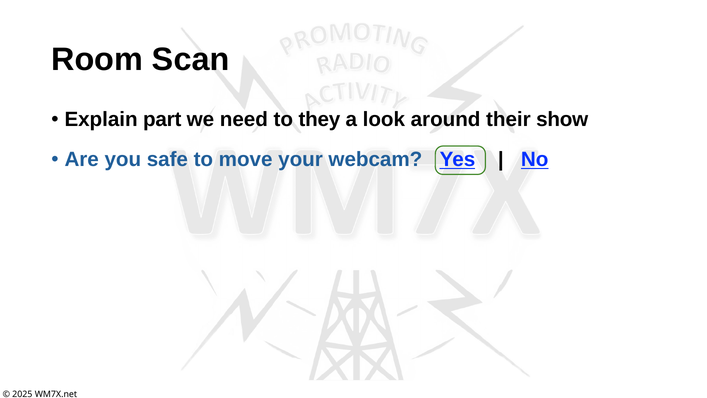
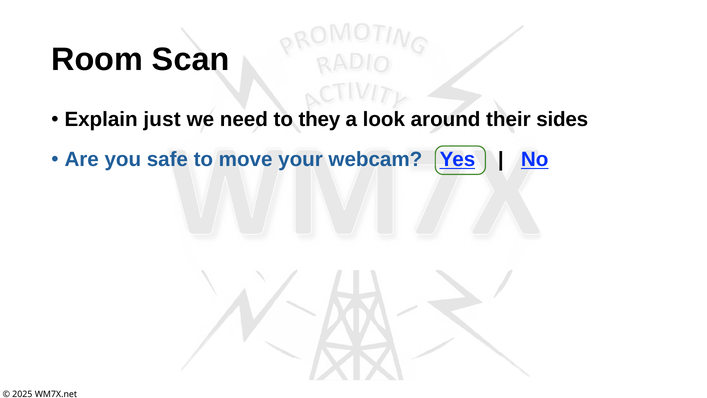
part: part -> just
show: show -> sides
